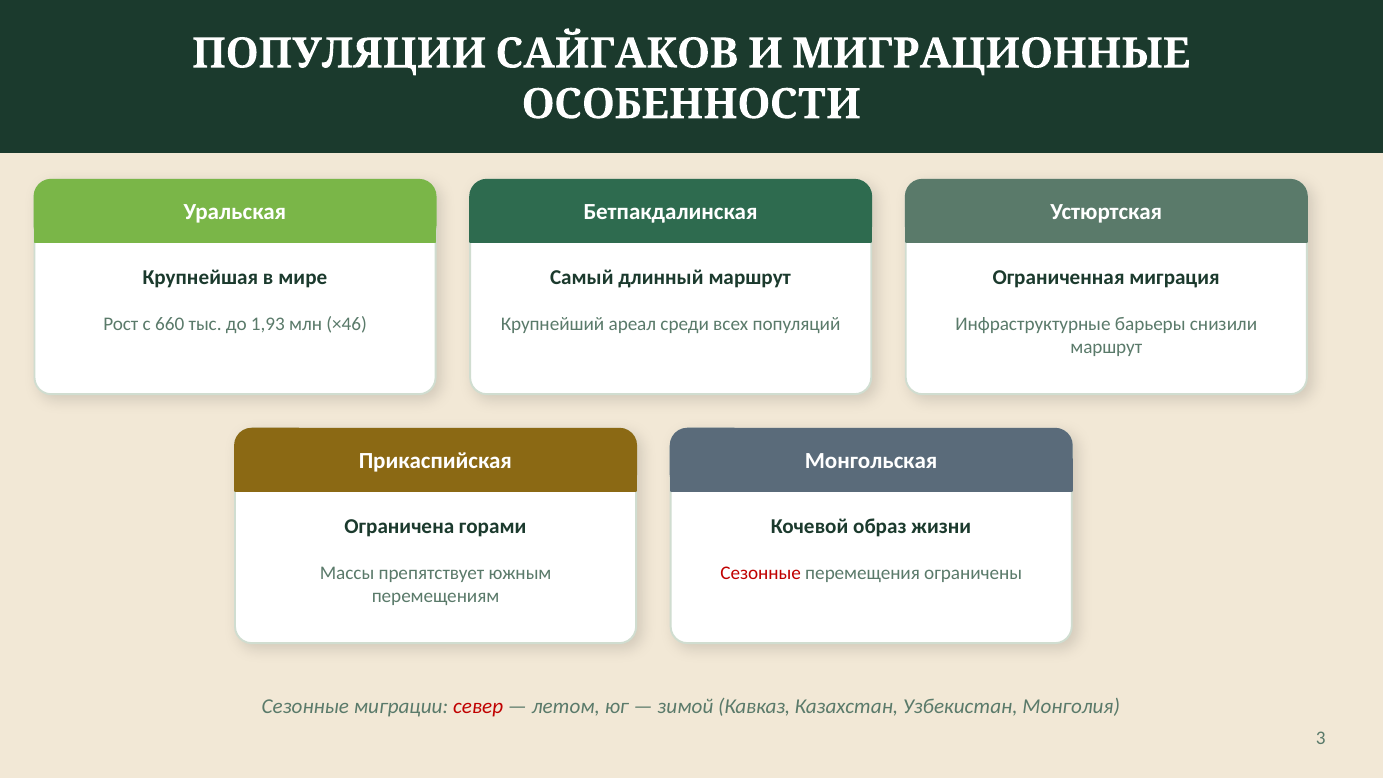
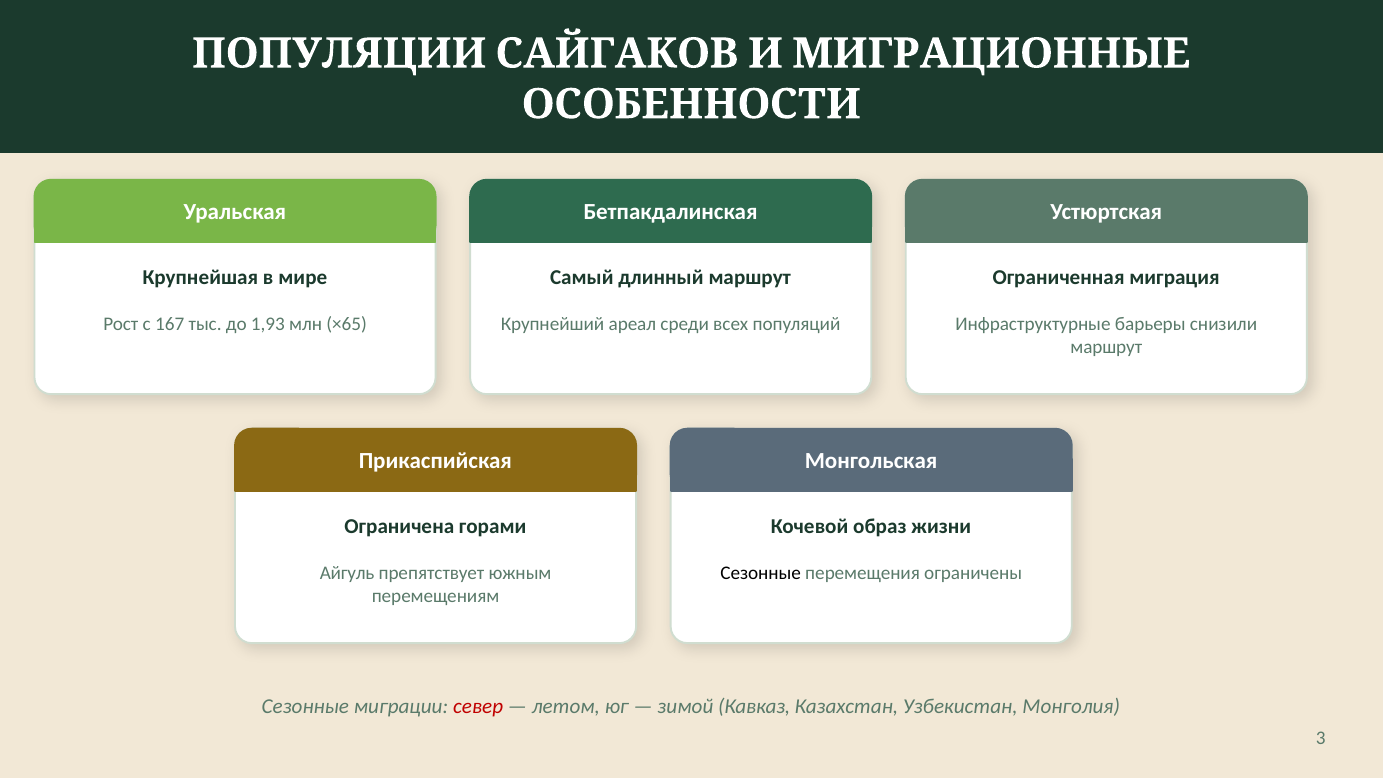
660: 660 -> 167
×46: ×46 -> ×65
Массы: Массы -> Айгуль
Сезонные at (761, 573) colour: red -> black
